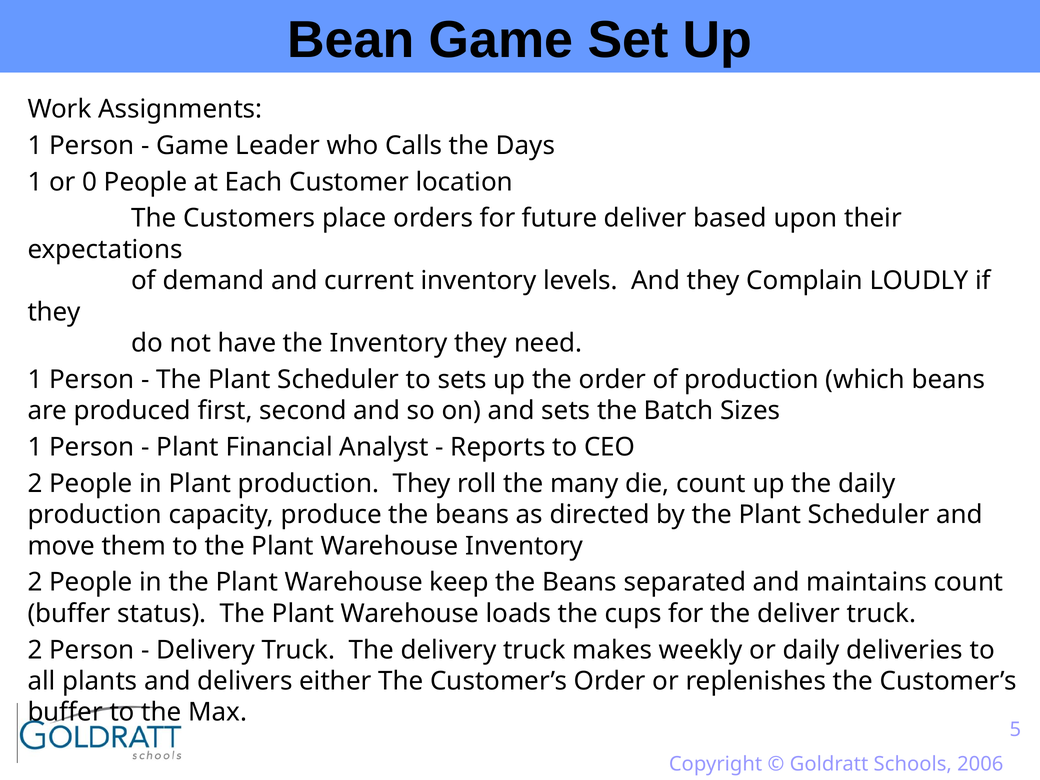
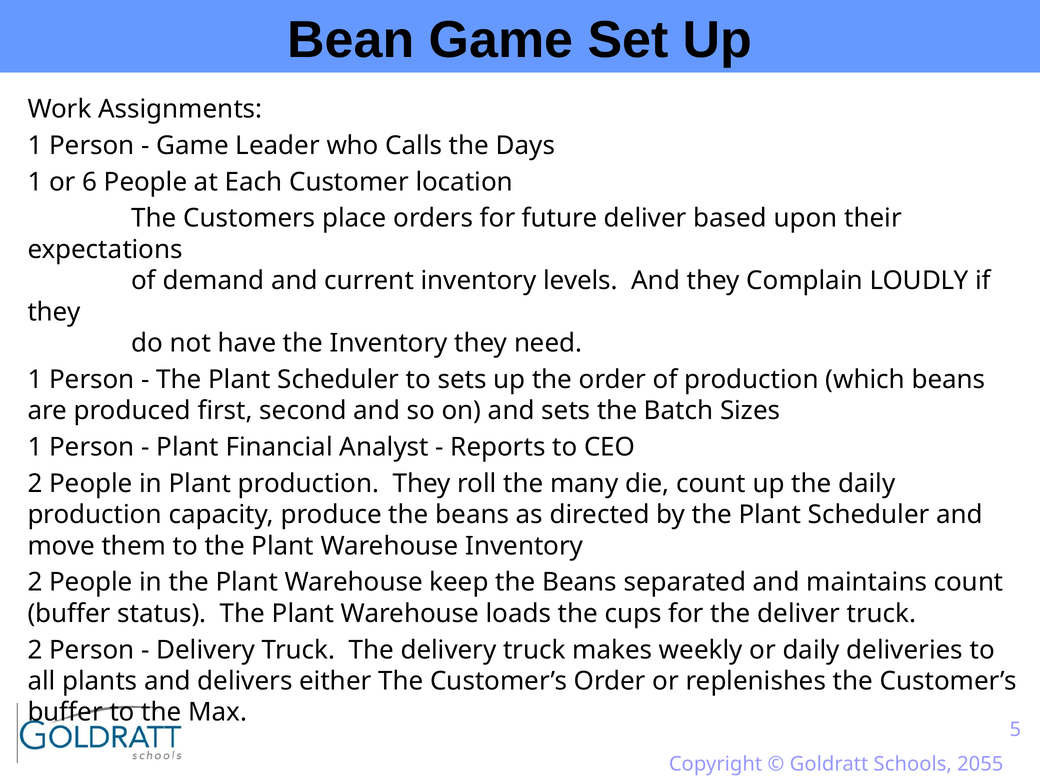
0: 0 -> 6
2006: 2006 -> 2055
